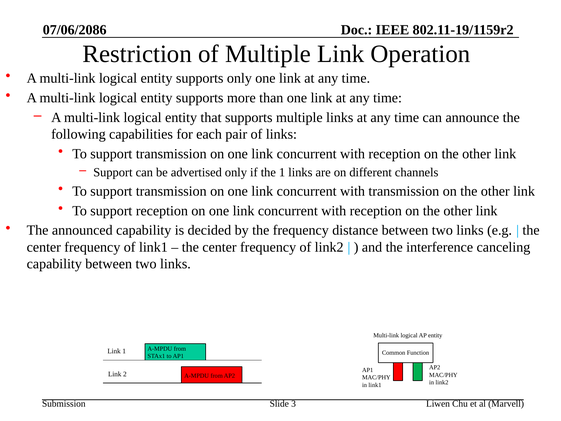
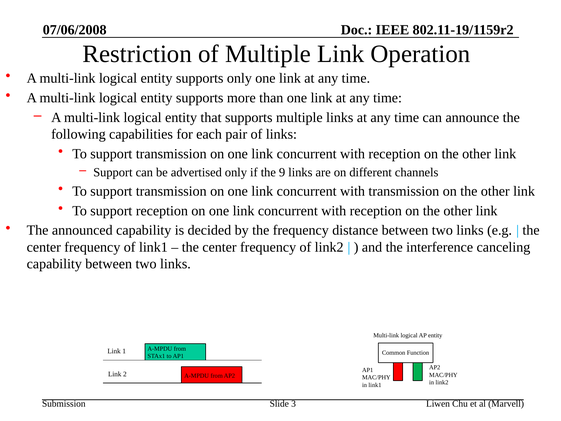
07/06/2086: 07/06/2086 -> 07/06/2008
the 1: 1 -> 9
